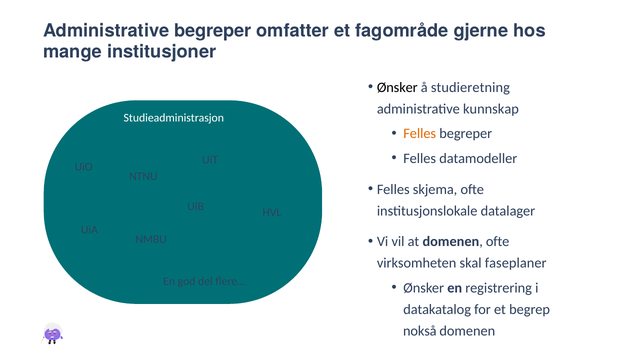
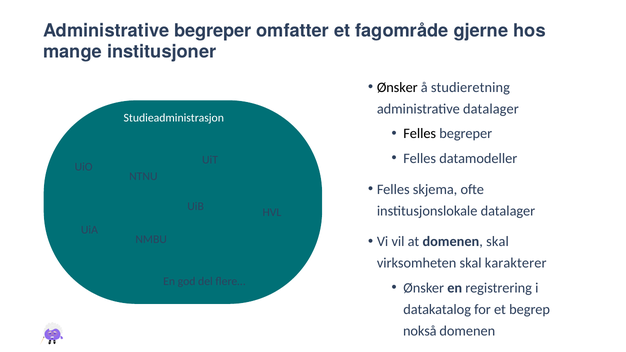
administrative kunnskap: kunnskap -> datalager
Felles at (420, 134) colour: orange -> black
domenen ofte: ofte -> skal
faseplaner: faseplaner -> karakterer
